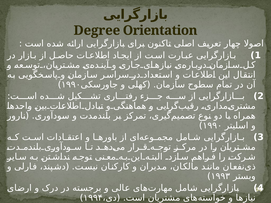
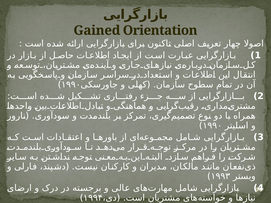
Degree: Degree -> Gained
